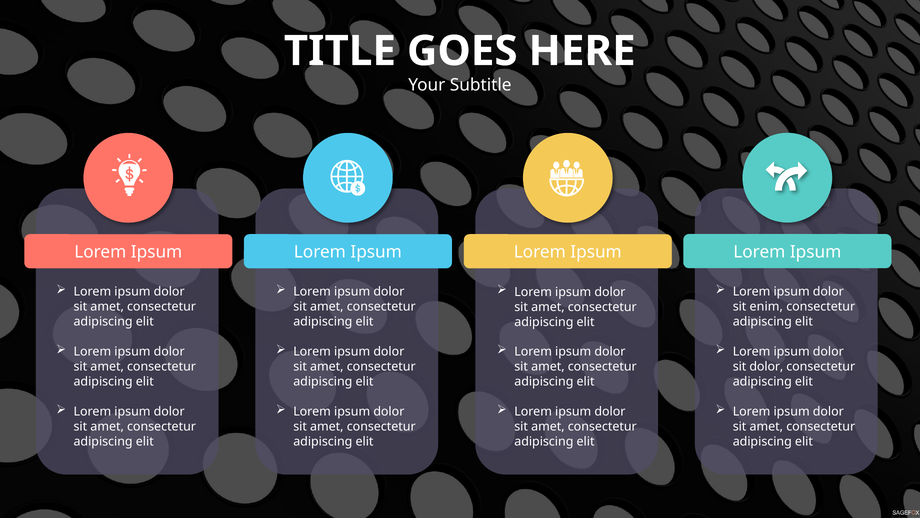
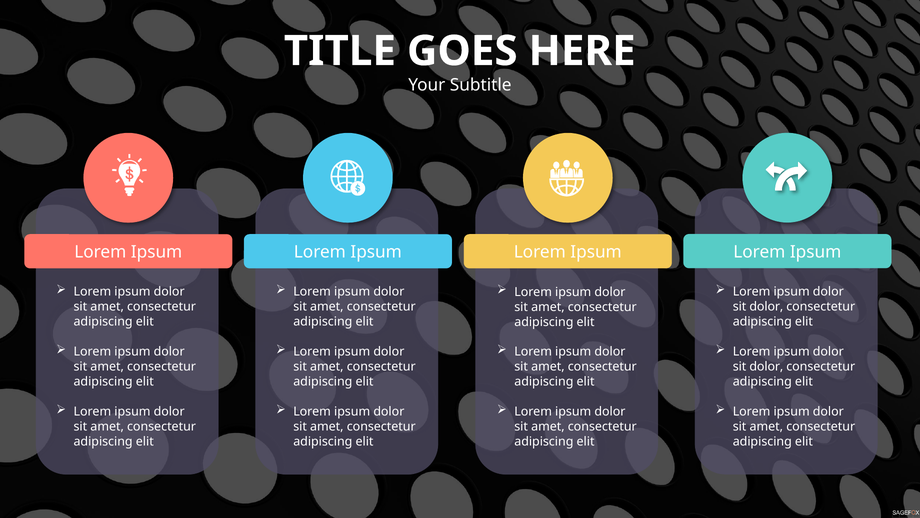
enim at (766, 306): enim -> dolor
